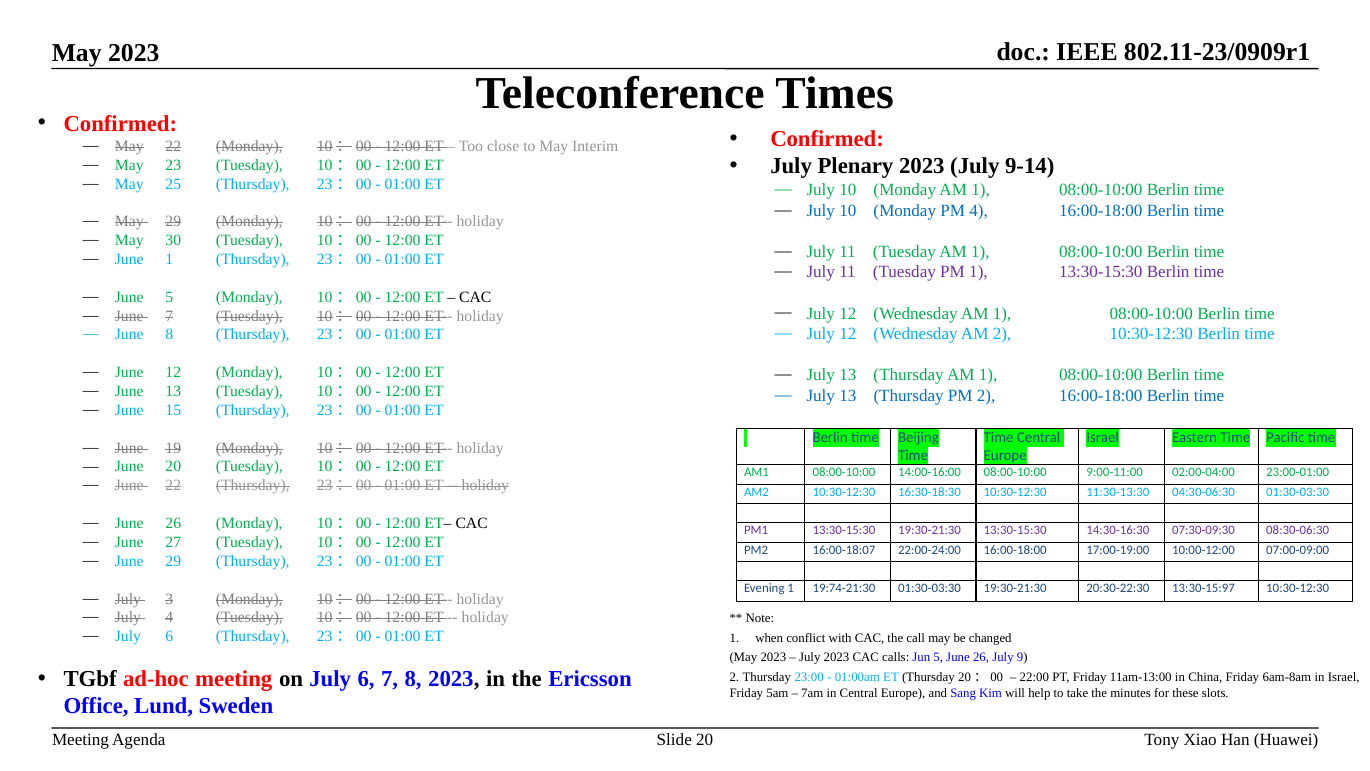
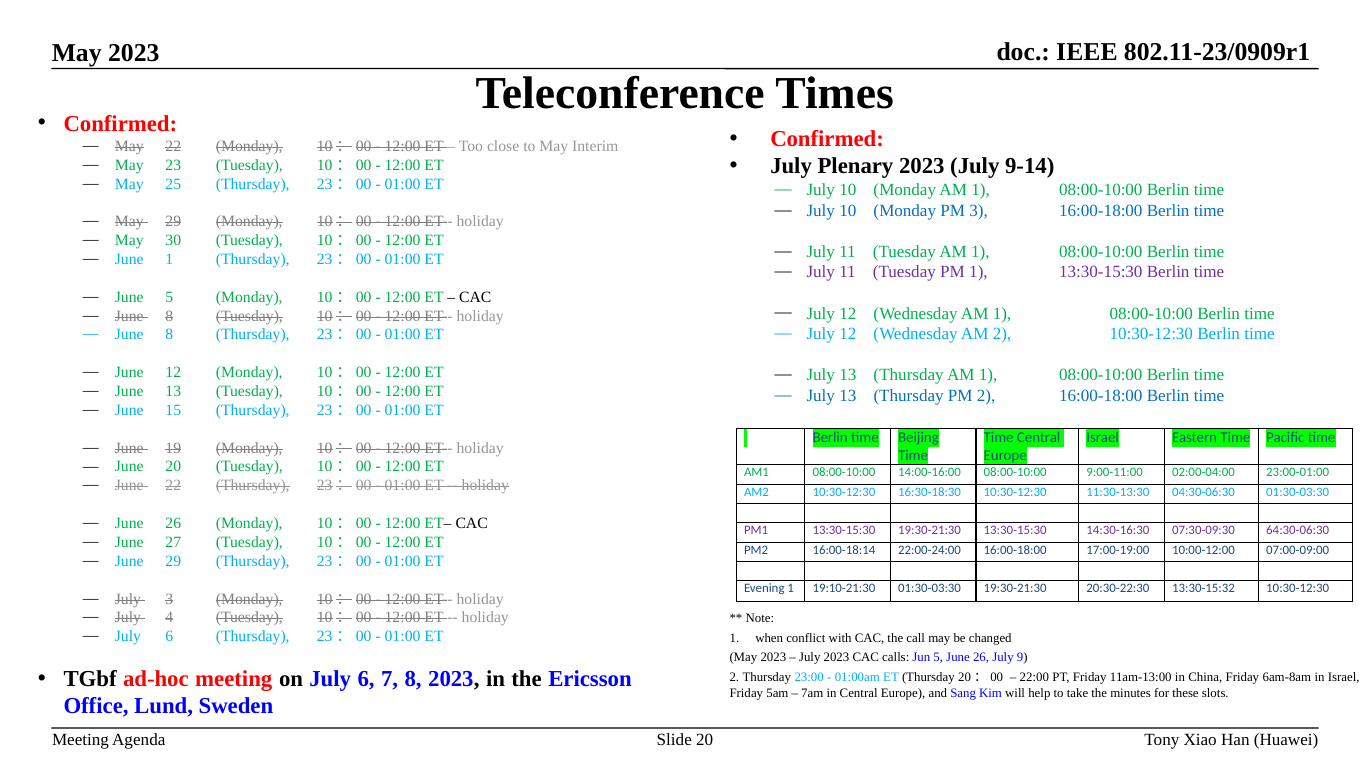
PM 4: 4 -> 3
7 at (169, 316): 7 -> 8
08:30-06:30: 08:30-06:30 -> 64:30-06:30
16:00-18:07: 16:00-18:07 -> 16:00-18:14
19:74-21:30: 19:74-21:30 -> 19:10-21:30
13:30-15:97: 13:30-15:97 -> 13:30-15:32
